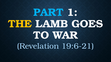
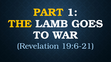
PART colour: light blue -> yellow
